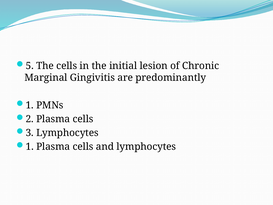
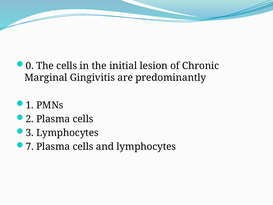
5: 5 -> 0
1 at (30, 146): 1 -> 7
